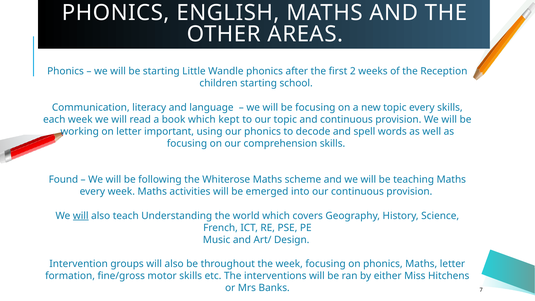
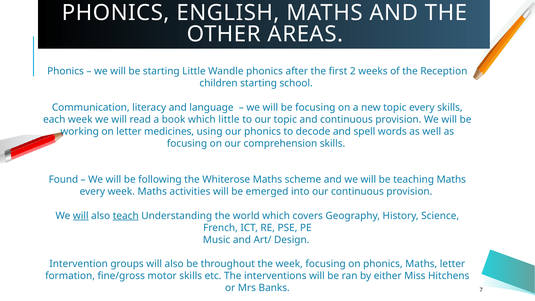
which kept: kept -> little
important: important -> medicines
teach underline: none -> present
